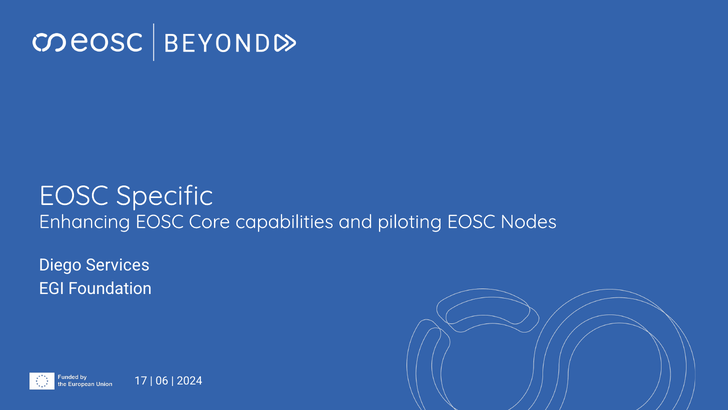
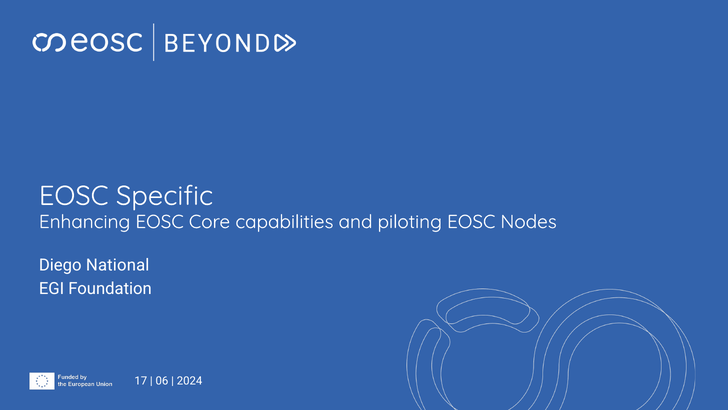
Services: Services -> National
